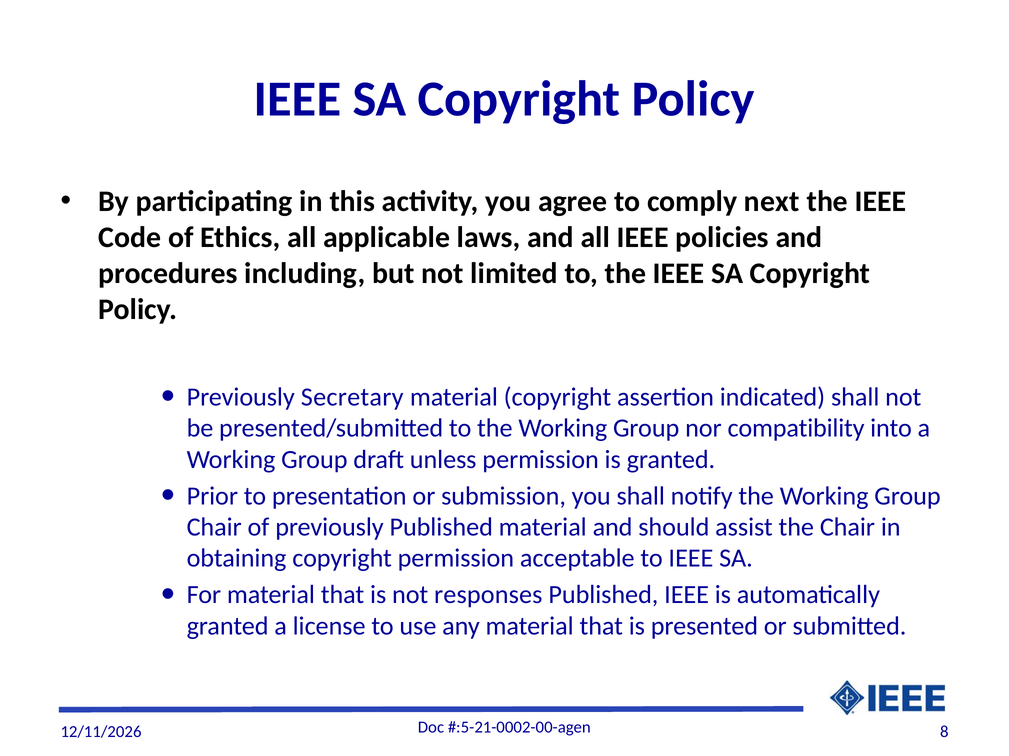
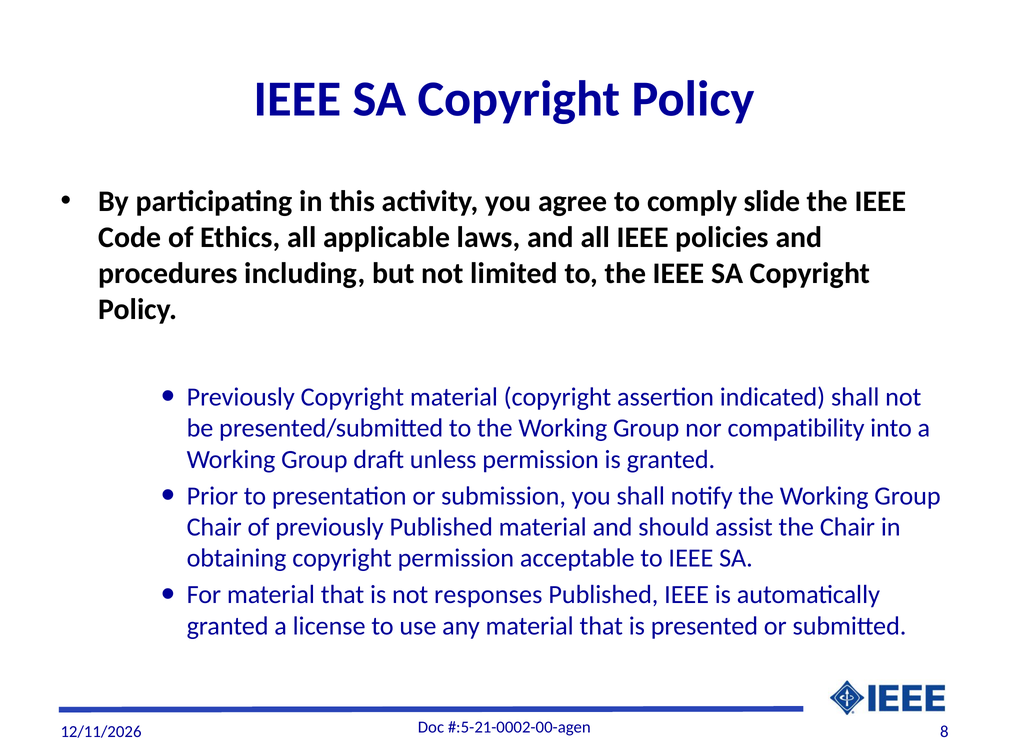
next: next -> slide
Previously Secretary: Secretary -> Copyright
